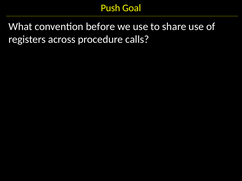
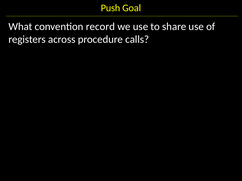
before: before -> record
